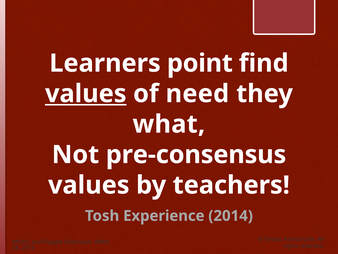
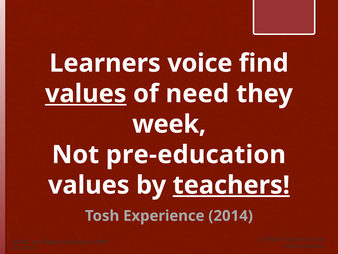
point: point -> voice
what: what -> week
pre-consensus: pre-consensus -> pre-education
teachers underline: none -> present
